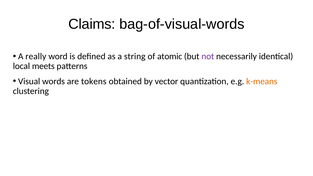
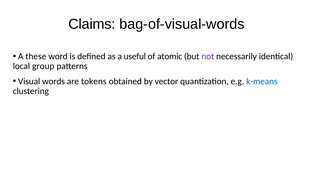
really: really -> these
string: string -> useful
meets: meets -> group
k-means colour: orange -> blue
